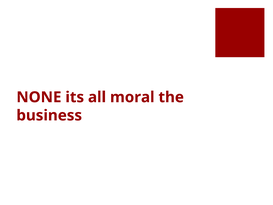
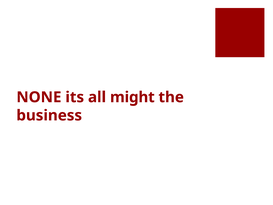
moral: moral -> might
